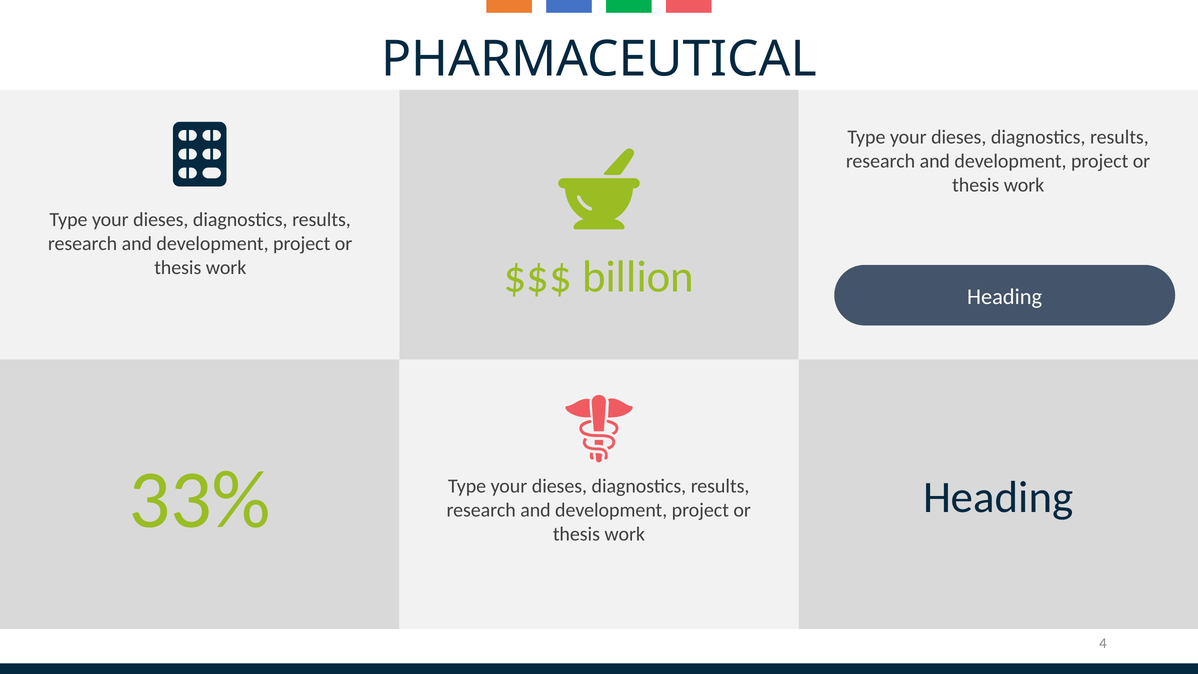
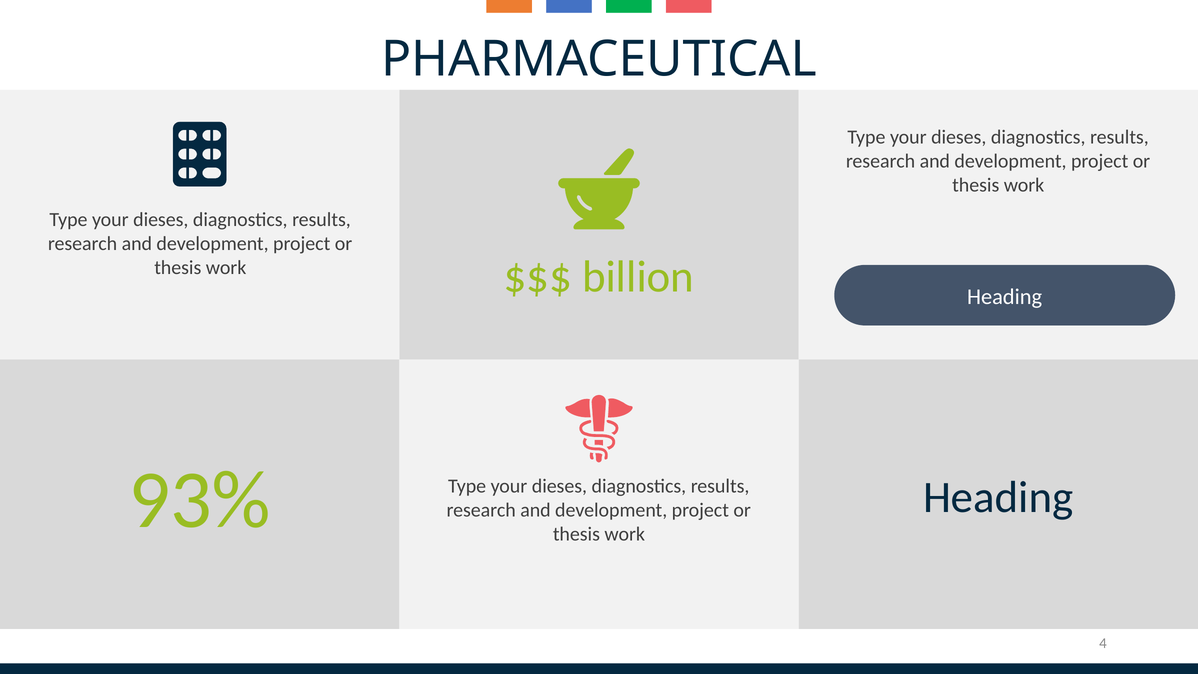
33%: 33% -> 93%
